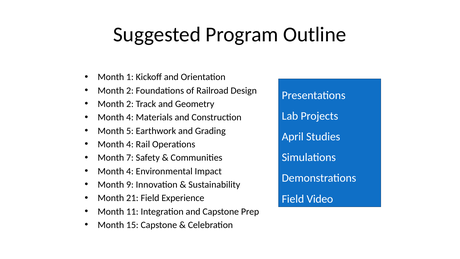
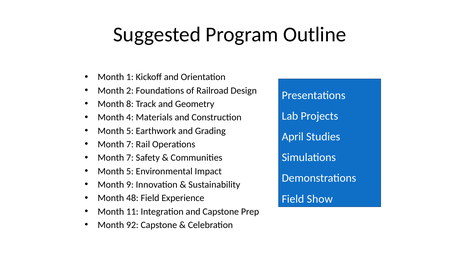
2 at (130, 104): 2 -> 8
4 at (130, 144): 4 -> 7
4 at (130, 171): 4 -> 5
21: 21 -> 48
Video: Video -> Show
15: 15 -> 92
